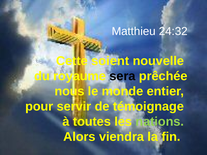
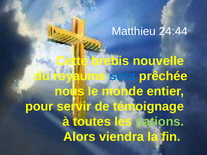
24:32: 24:32 -> 24:44
soient: soient -> brebis
sera colour: black -> blue
